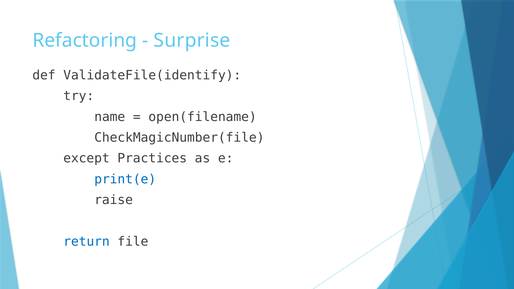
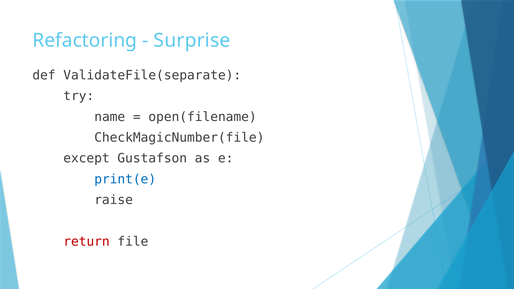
ValidateFile(identify: ValidateFile(identify -> ValidateFile(separate
Practices: Practices -> Gustafson
return colour: blue -> red
